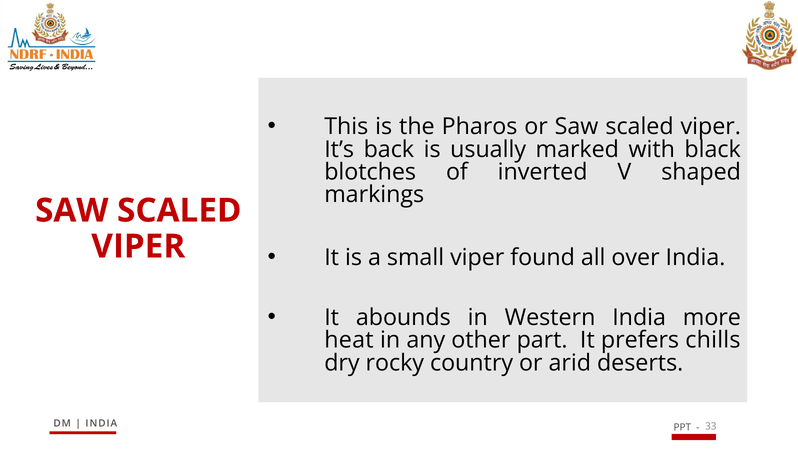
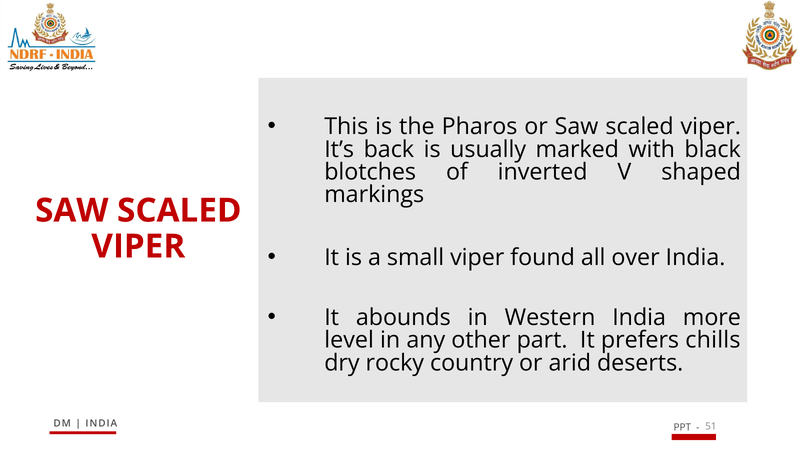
heat: heat -> level
33: 33 -> 51
